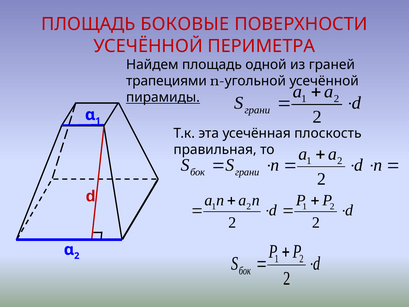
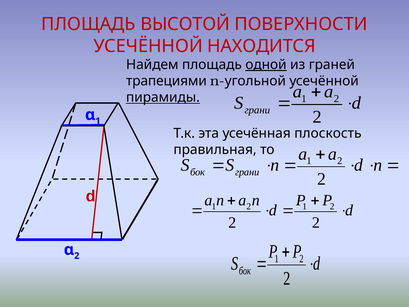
БОКОВЫЕ: БОКОВЫЕ -> ВЫСОТОЙ
ПЕРИМЕТРА: ПЕРИМЕТРА -> НАХОДИТСЯ
одной underline: none -> present
